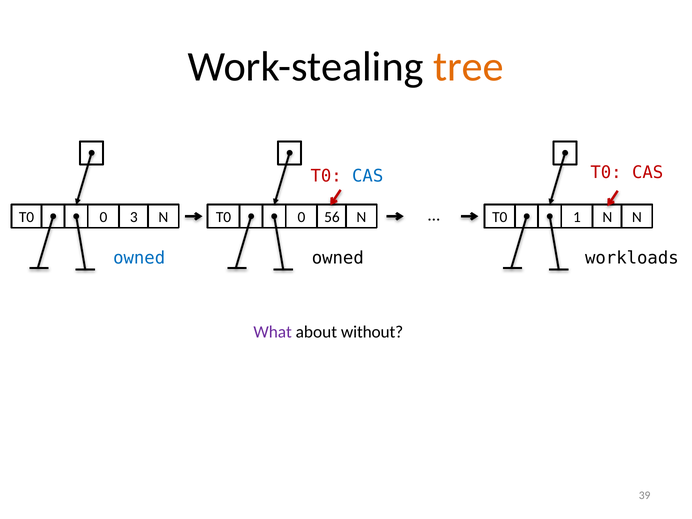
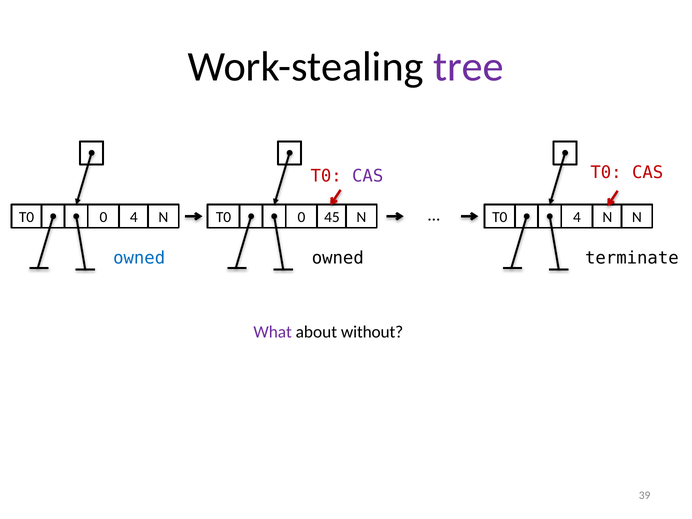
tree colour: orange -> purple
CAS at (368, 176) colour: blue -> purple
0 3: 3 -> 4
56: 56 -> 45
N 1: 1 -> 4
workloads: workloads -> terminate
